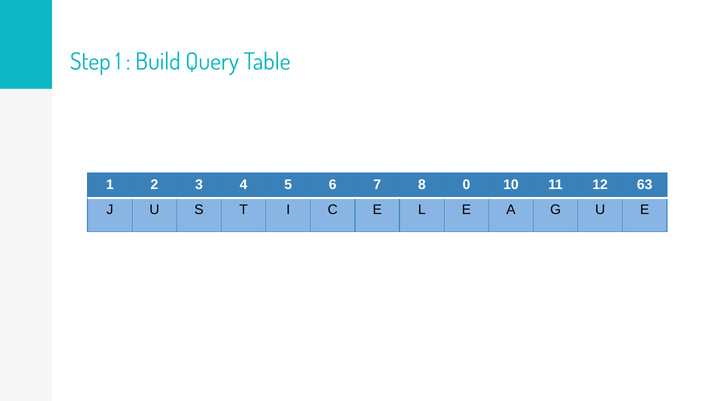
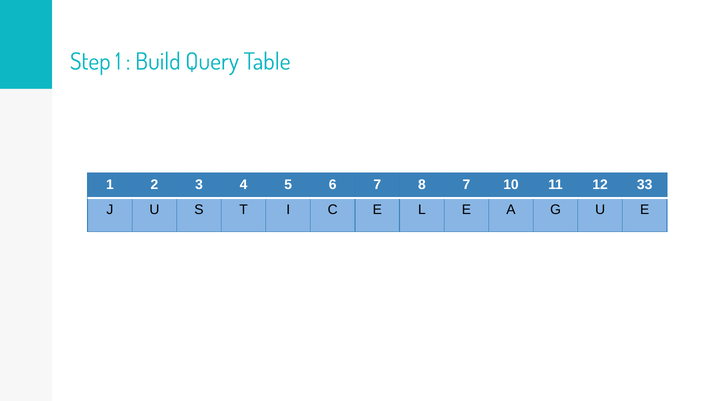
8 0: 0 -> 7
63: 63 -> 33
